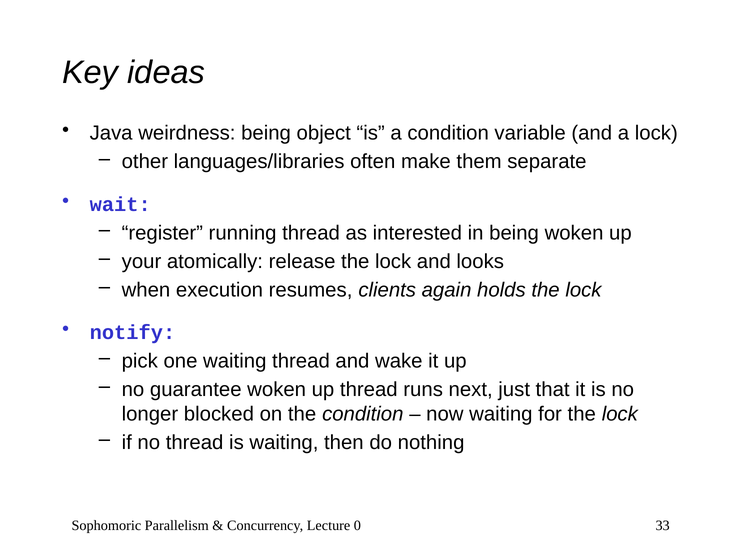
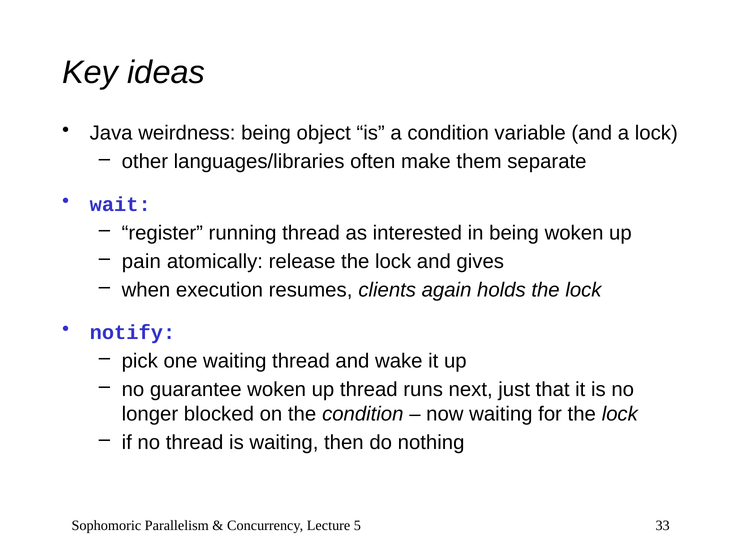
your: your -> pain
looks: looks -> gives
0: 0 -> 5
